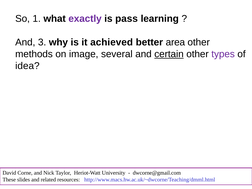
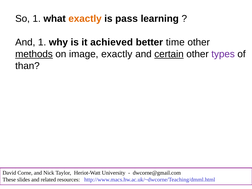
exactly at (85, 19) colour: purple -> orange
And 3: 3 -> 1
area: area -> time
methods underline: none -> present
image several: several -> exactly
idea: idea -> than
